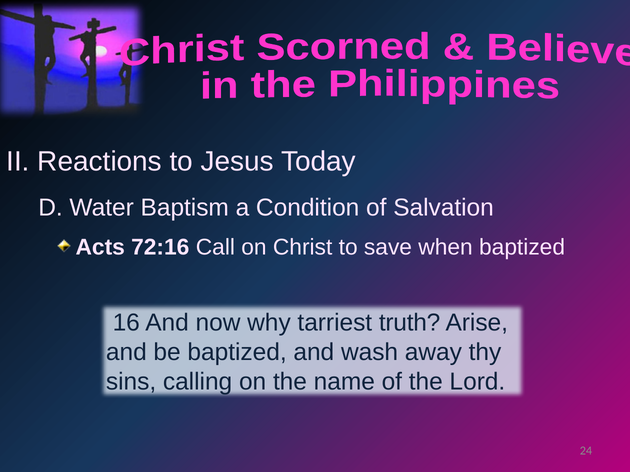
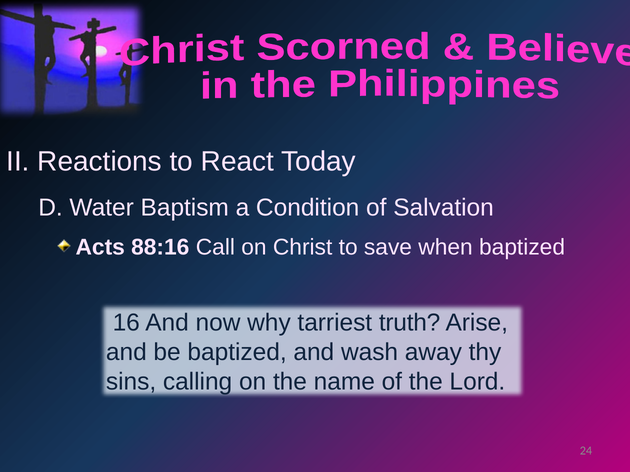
Jesus: Jesus -> React
72:16: 72:16 -> 88:16
